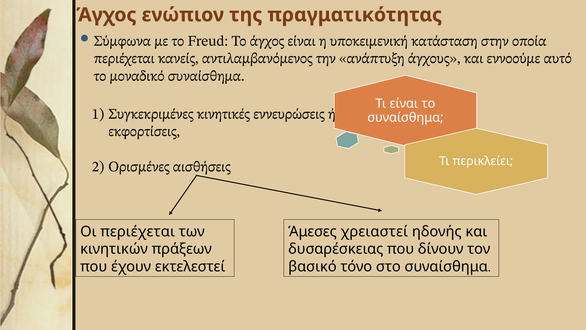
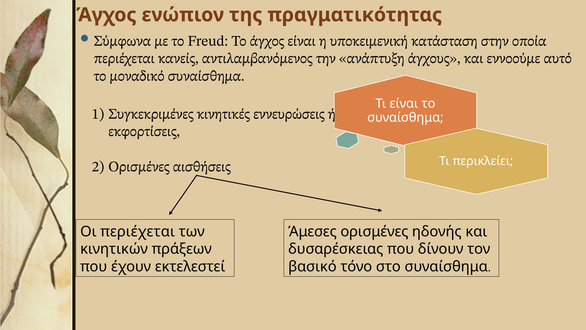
Άμεσες χρειαστεί: χρειαστεί -> ορισμένες
